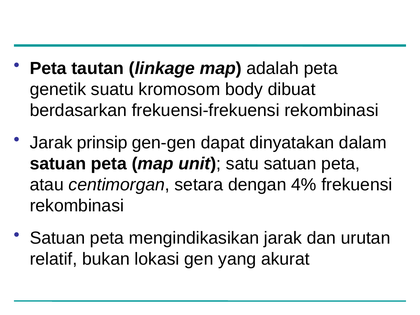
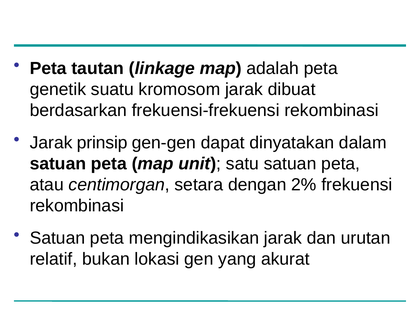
kromosom body: body -> jarak
4%: 4% -> 2%
